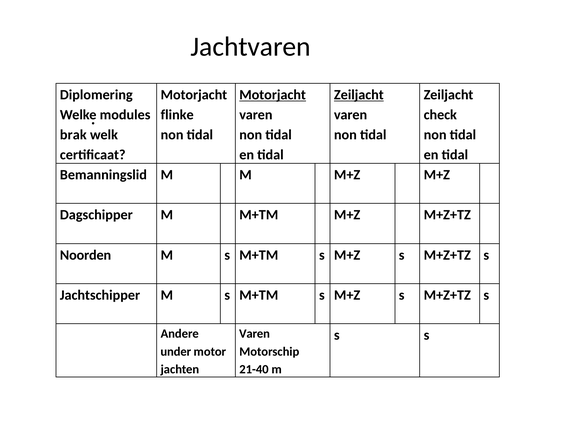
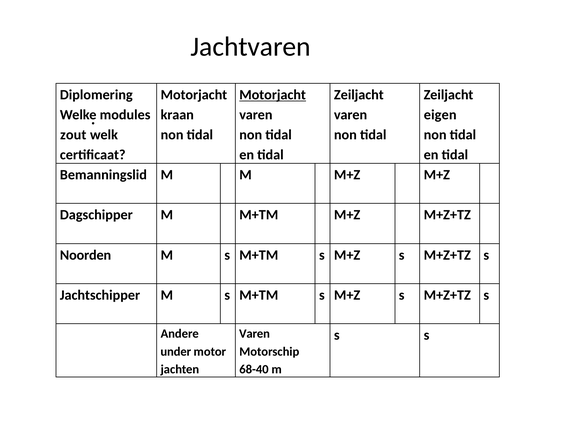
Zeiljacht at (359, 95) underline: present -> none
flinke: flinke -> kraan
check: check -> eigen
brak: brak -> zout
21-40: 21-40 -> 68-40
